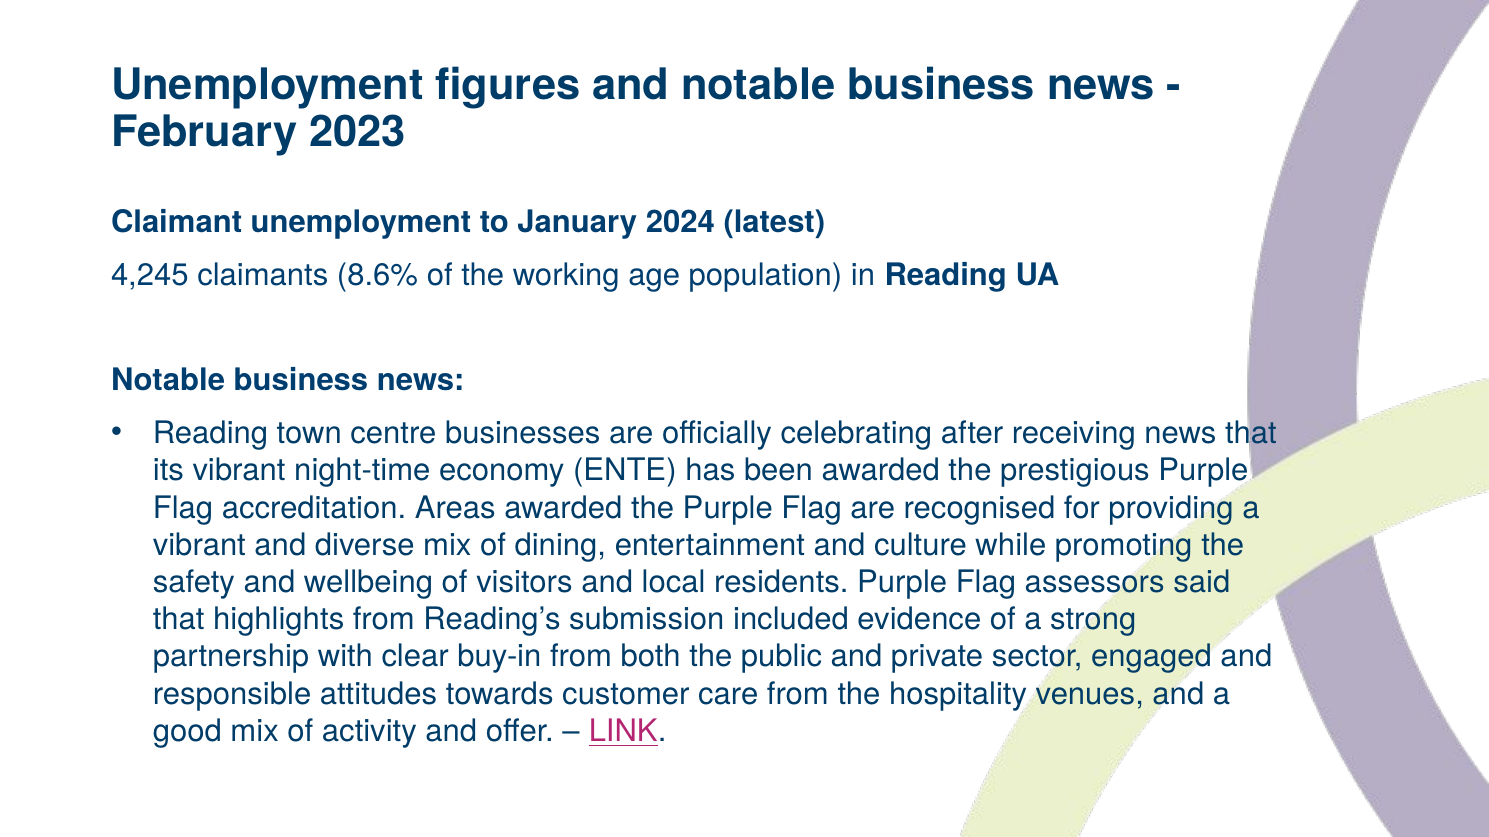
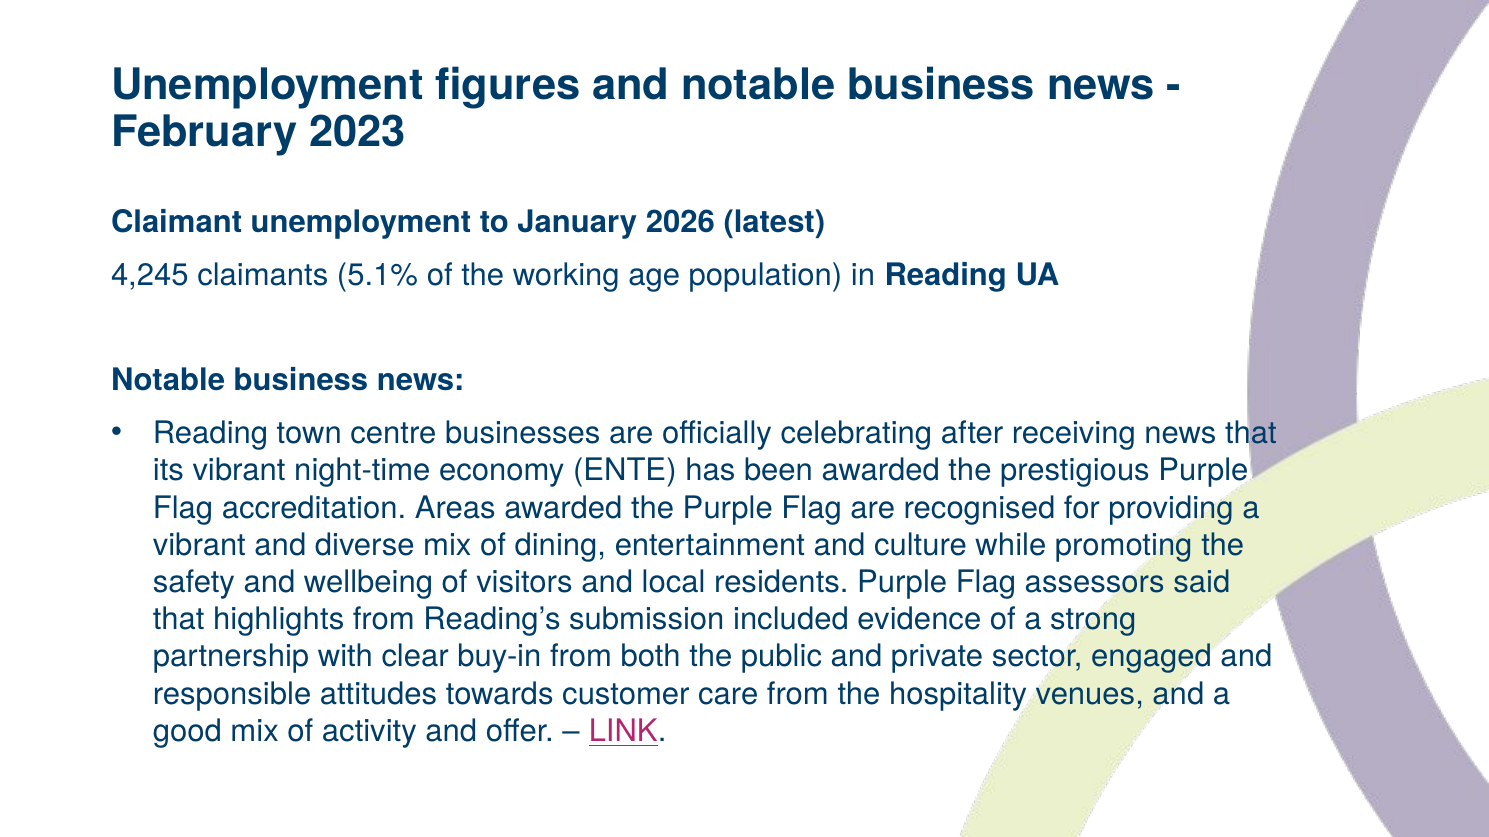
2024: 2024 -> 2026
8.6%: 8.6% -> 5.1%
